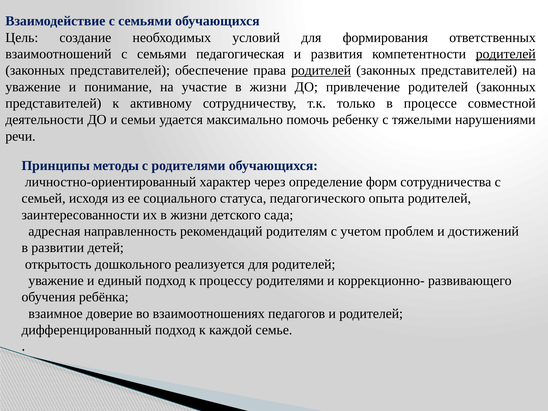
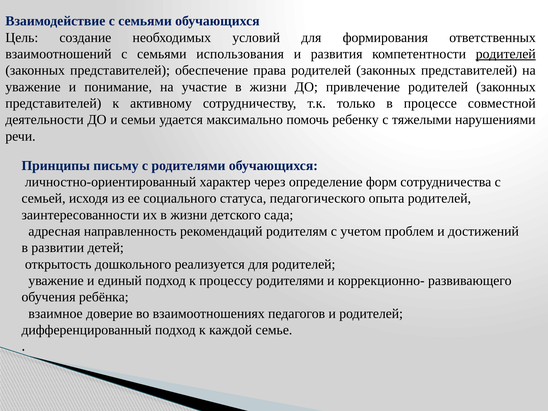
педагогическая: педагогическая -> использования
родителей at (321, 70) underline: present -> none
методы: методы -> письму
